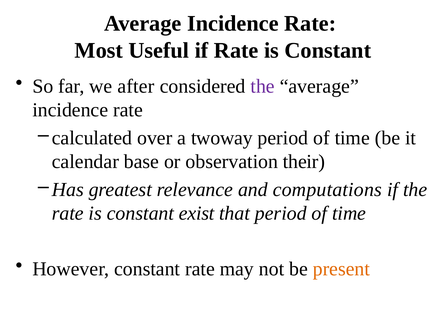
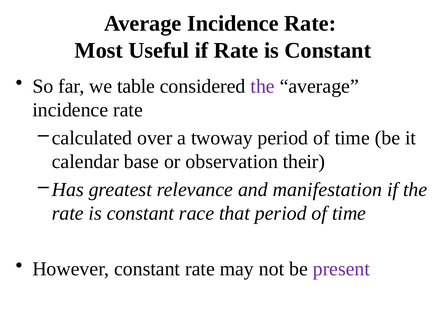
after: after -> table
computations: computations -> manifestation
exist: exist -> race
present colour: orange -> purple
